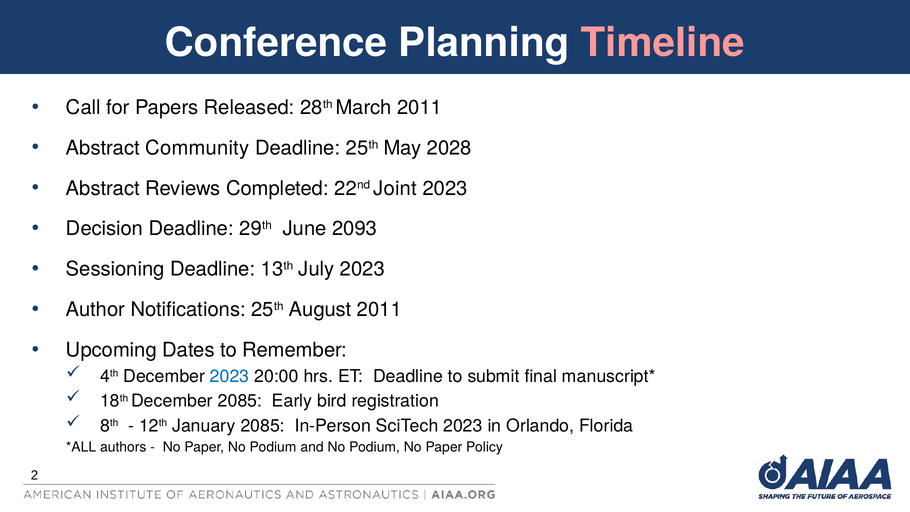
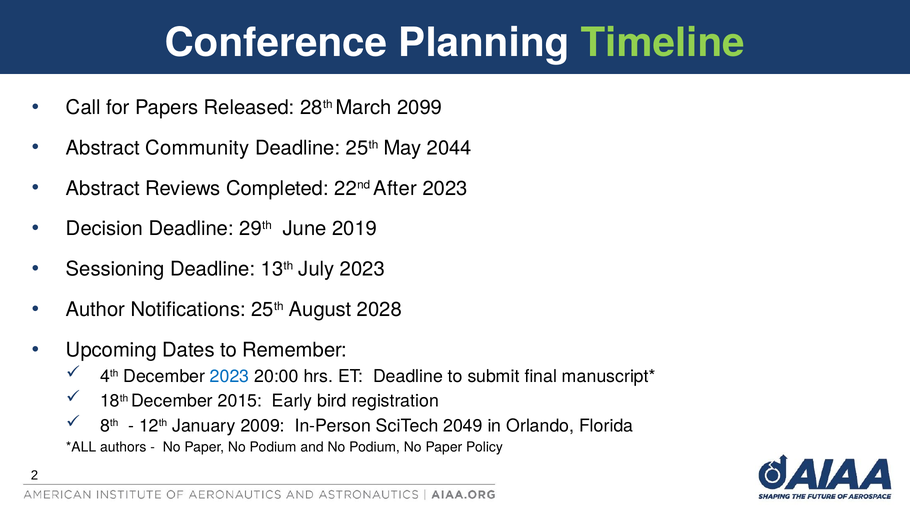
Timeline colour: pink -> light green
March 2011: 2011 -> 2099
2028: 2028 -> 2044
Joint: Joint -> After
2093: 2093 -> 2019
August 2011: 2011 -> 2028
December 2085: 2085 -> 2015
January 2085: 2085 -> 2009
SciTech 2023: 2023 -> 2049
